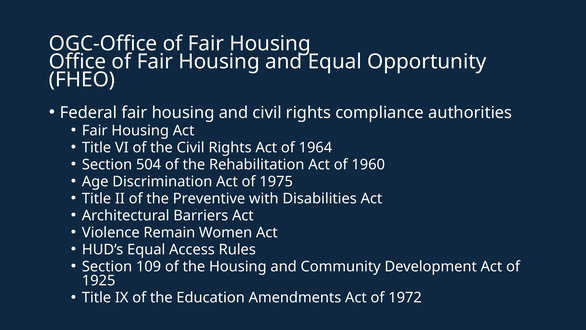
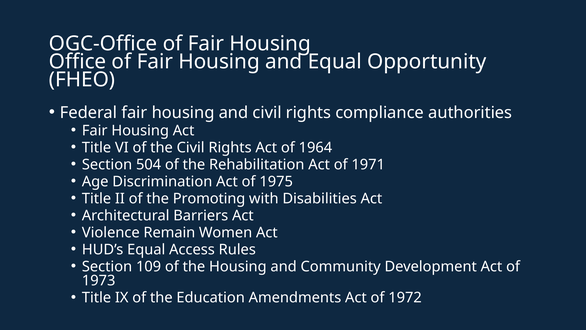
1960: 1960 -> 1971
Preventive: Preventive -> Promoting
1925: 1925 -> 1973
